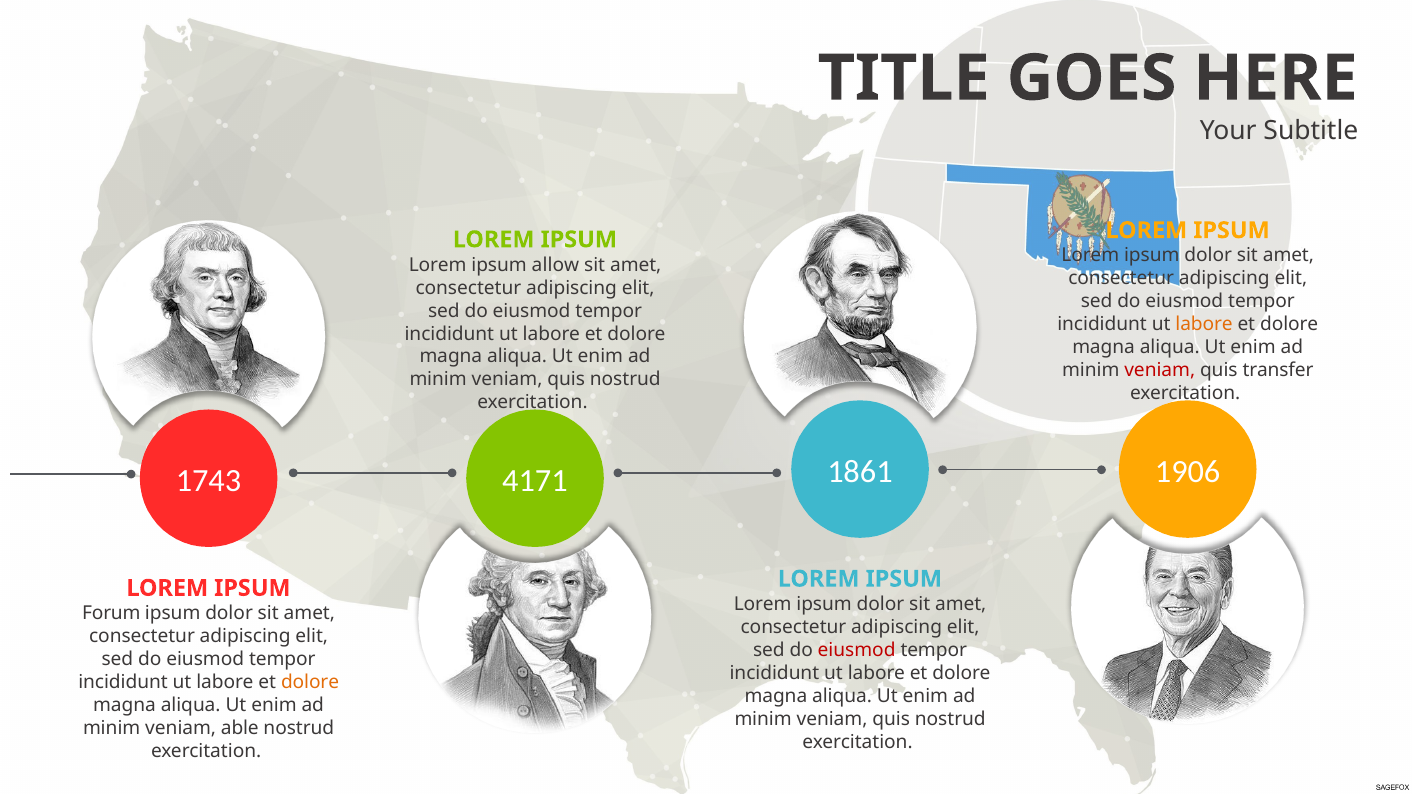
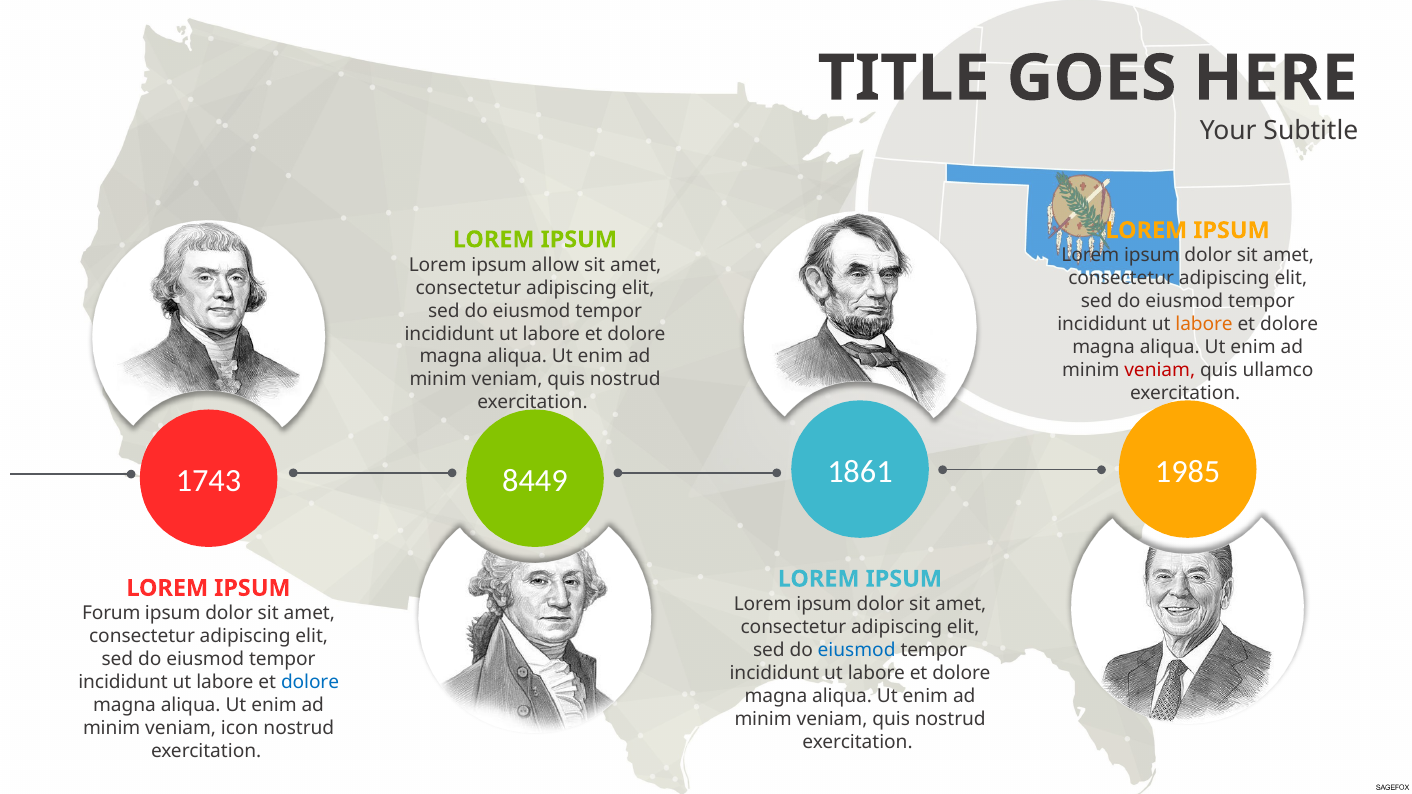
transfer: transfer -> ullamco
1906: 1906 -> 1985
4171: 4171 -> 8449
eiusmod at (857, 650) colour: red -> blue
dolore at (310, 682) colour: orange -> blue
able: able -> icon
